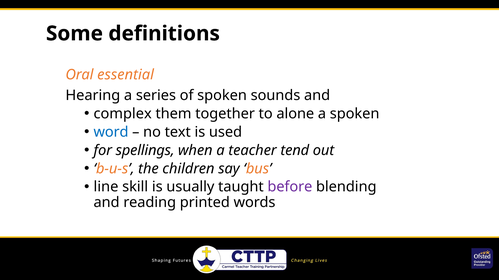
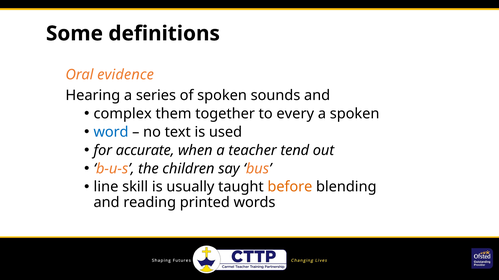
essential: essential -> evidence
alone: alone -> every
spellings: spellings -> accurate
before colour: purple -> orange
